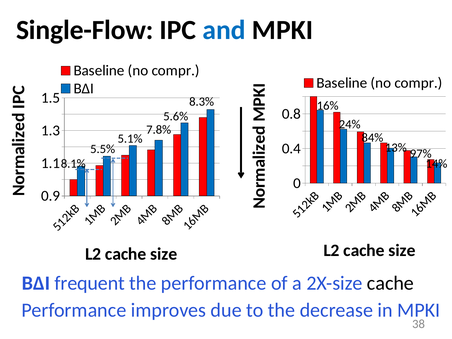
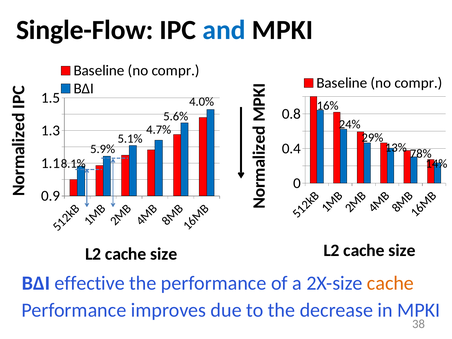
8.3%: 8.3% -> 4.0%
7.8%: 7.8% -> 4.7%
84%: 84% -> 29%
97%: 97% -> 78%
5.5%: 5.5% -> 5.9%
frequent: frequent -> effective
cache at (390, 283) colour: black -> orange
